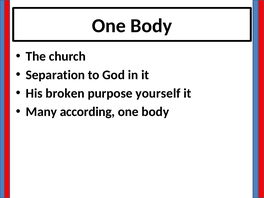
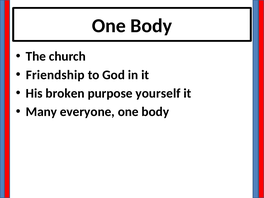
Separation: Separation -> Friendship
according: according -> everyone
